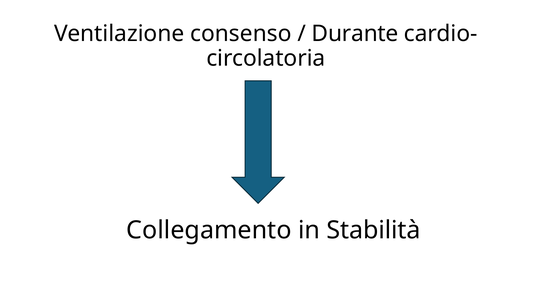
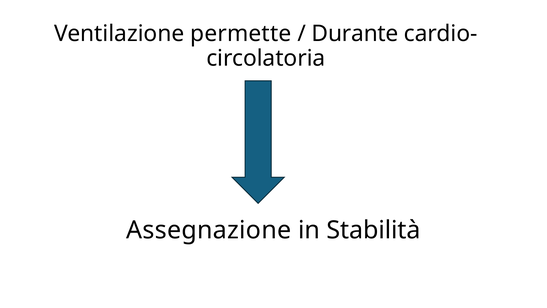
consenso: consenso -> permette
Collegamento: Collegamento -> Assegnazione
